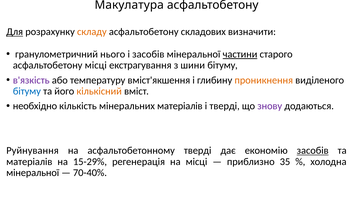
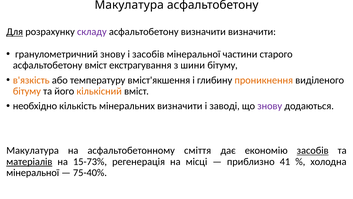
складу colour: orange -> purple
асфальтобетону складових: складових -> визначити
гранулометричний нього: нього -> знову
частини underline: present -> none
асфальтобетону місці: місці -> вміст
в'язкість colour: purple -> orange
бітуму at (27, 91) colour: blue -> orange
мінеральних матеріалів: матеріалів -> визначити
і тверді: тверді -> заводі
Руйнування at (33, 150): Руйнування -> Макулатура
асфальтобетонному тверді: тверді -> сміття
матеріалів at (29, 161) underline: none -> present
15-29%: 15-29% -> 15-73%
35: 35 -> 41
70-40%: 70-40% -> 75-40%
